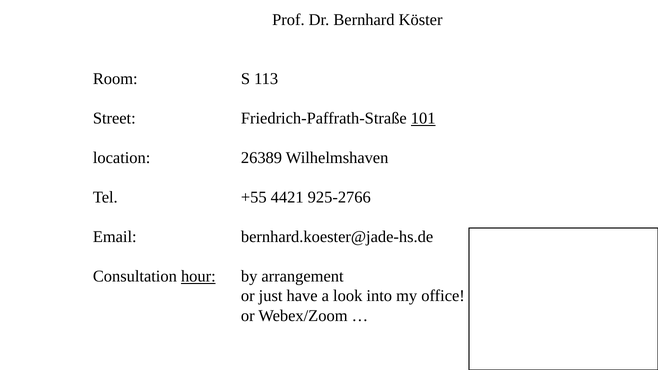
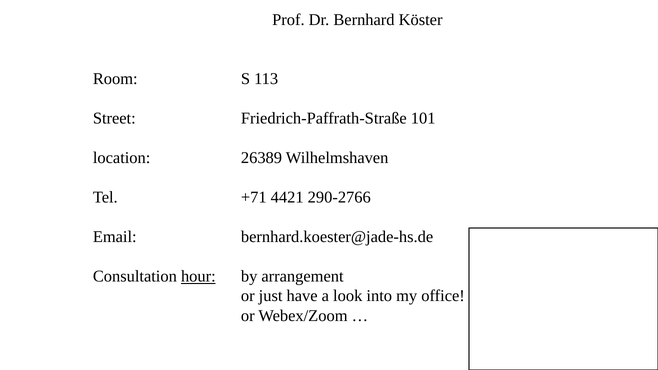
101 underline: present -> none
+55: +55 -> +71
925-2766: 925-2766 -> 290-2766
